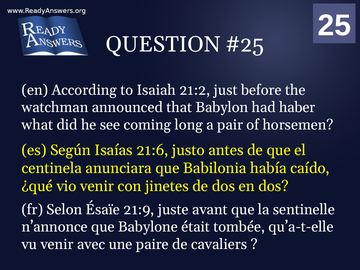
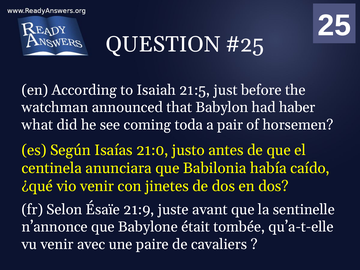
21:2: 21:2 -> 21:5
long: long -> toda
21:6: 21:6 -> 21:0
